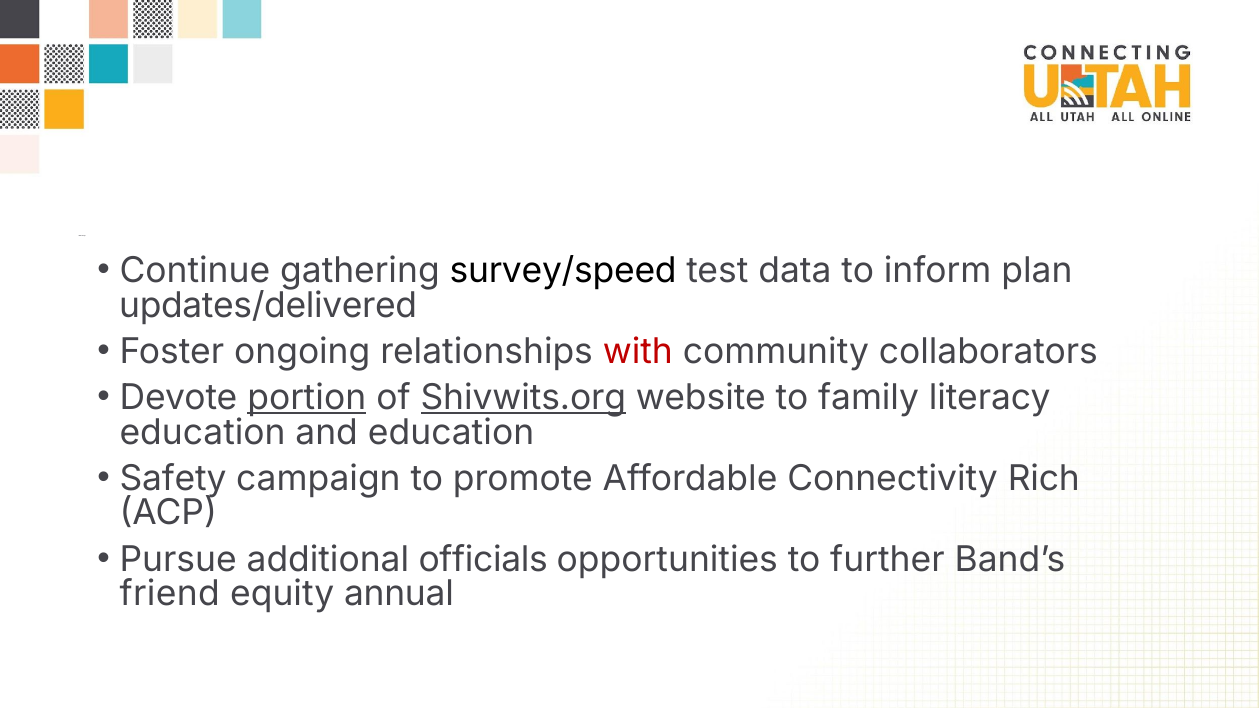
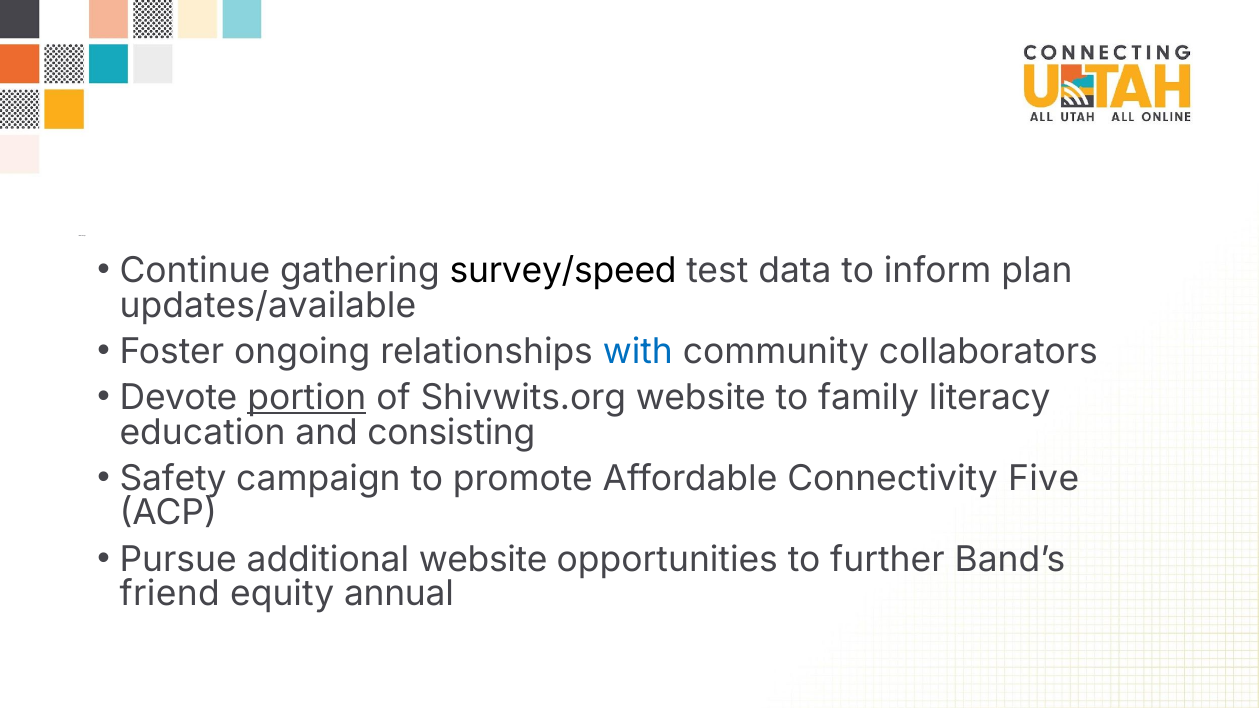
updates/delivered: updates/delivered -> updates/available
with colour: red -> blue
Shivwits.org underline: present -> none
and education: education -> consisting
Rich: Rich -> Five
additional officials: officials -> website
